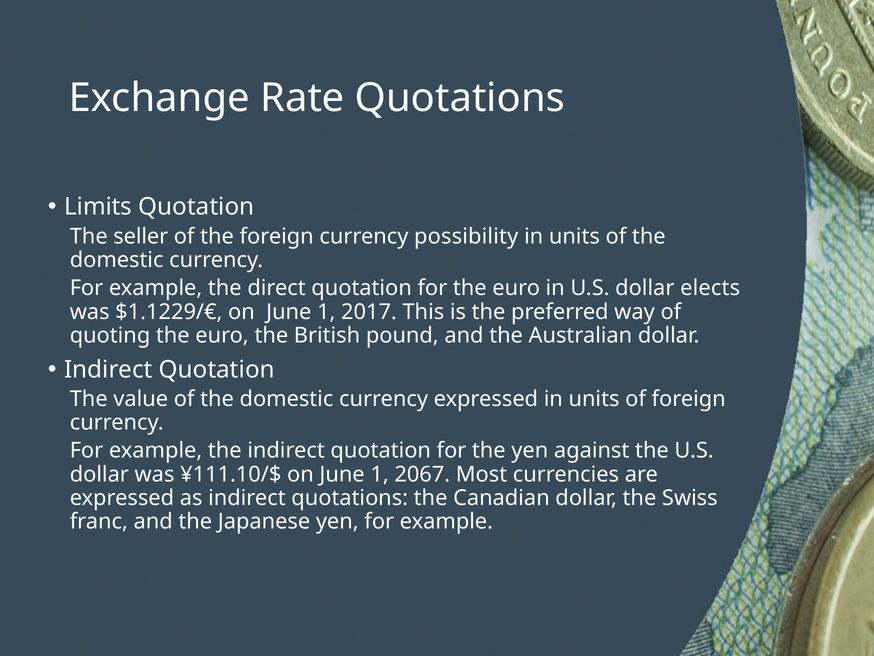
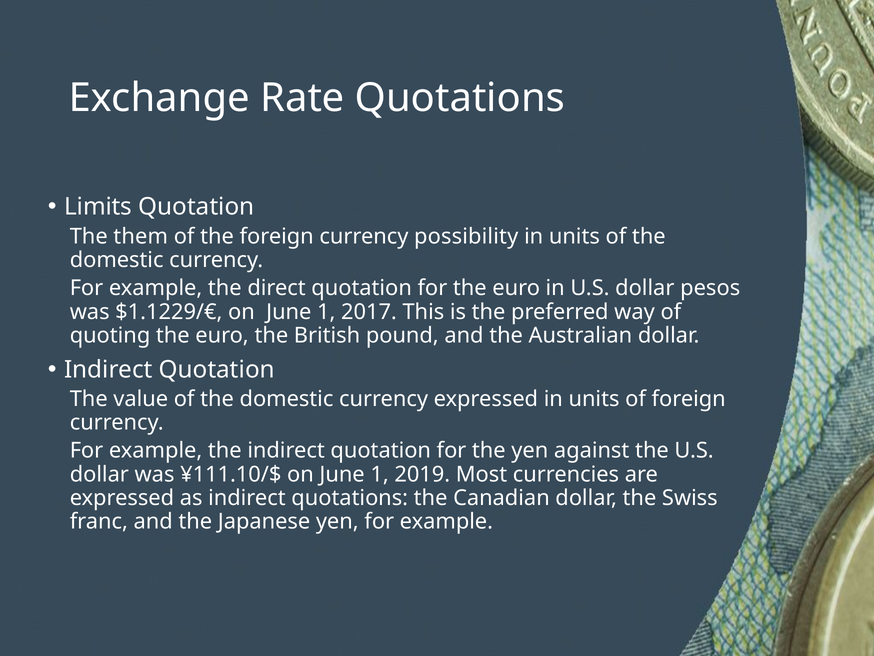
seller: seller -> them
elects: elects -> pesos
2067: 2067 -> 2019
